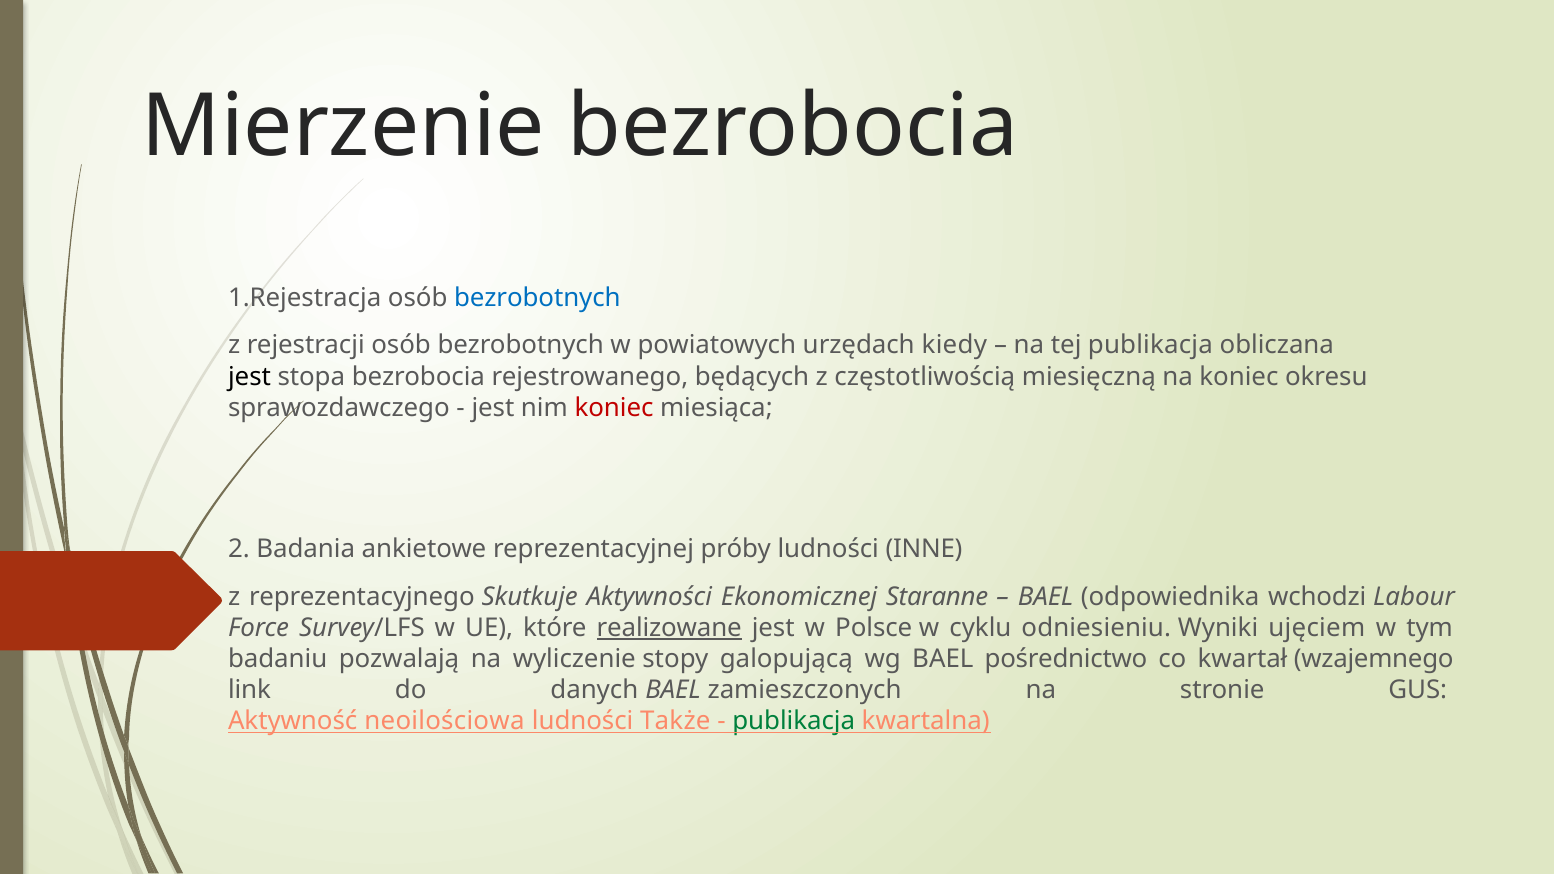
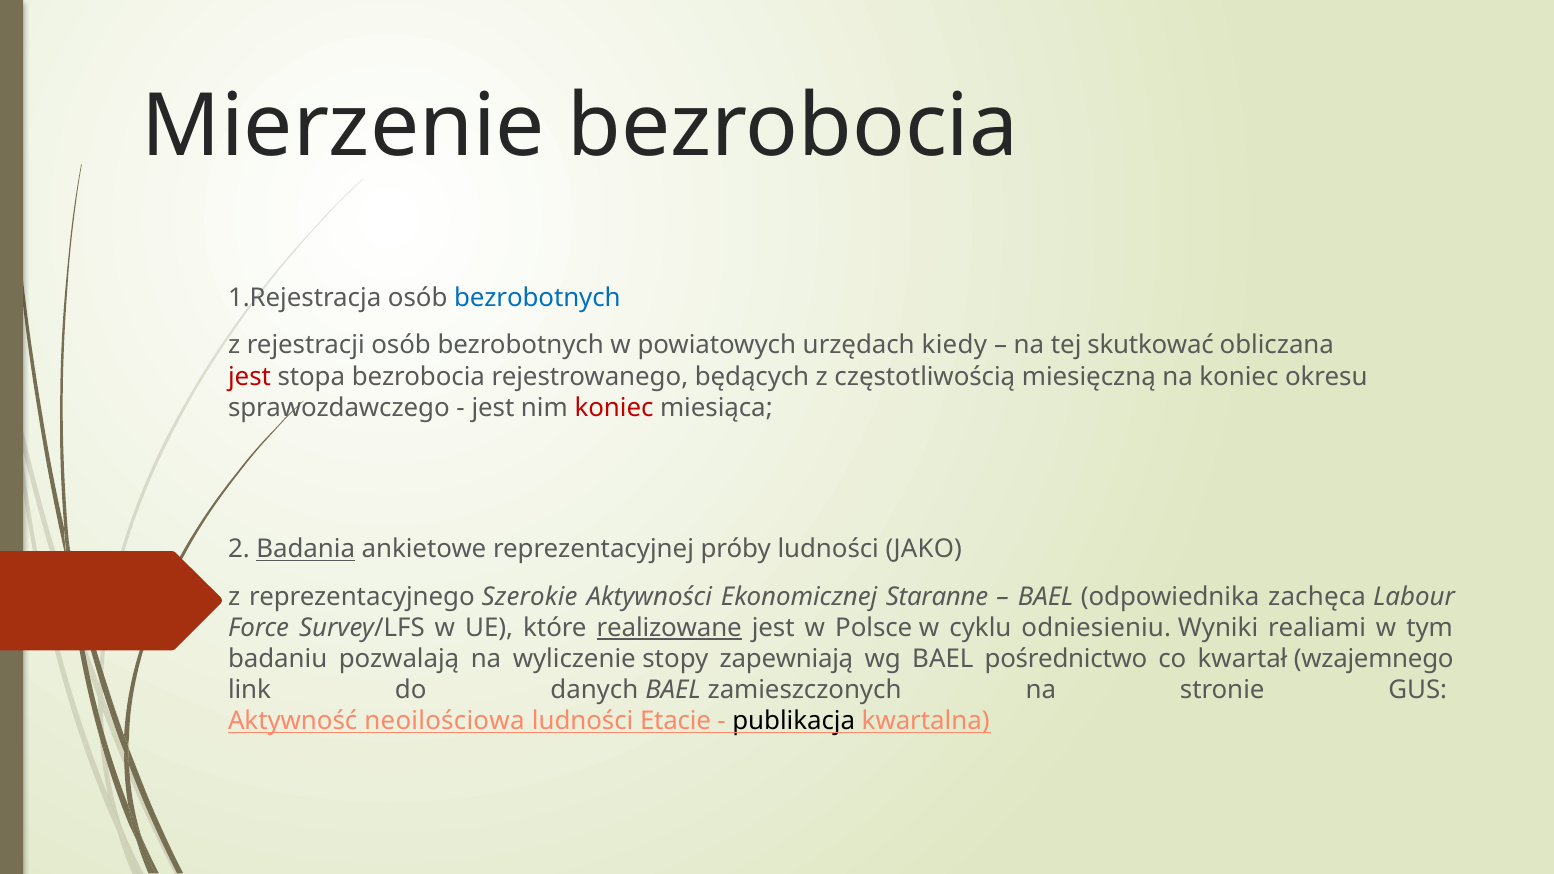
tej publikacja: publikacja -> skutkować
jest at (250, 377) colour: black -> red
Badania underline: none -> present
INNE: INNE -> JAKO
Skutkuje: Skutkuje -> Szerokie
wchodzi: wchodzi -> zachęca
ujęciem: ujęciem -> realiami
galopującą: galopującą -> zapewniają
Także: Także -> Etacie
publikacja at (794, 721) colour: green -> black
